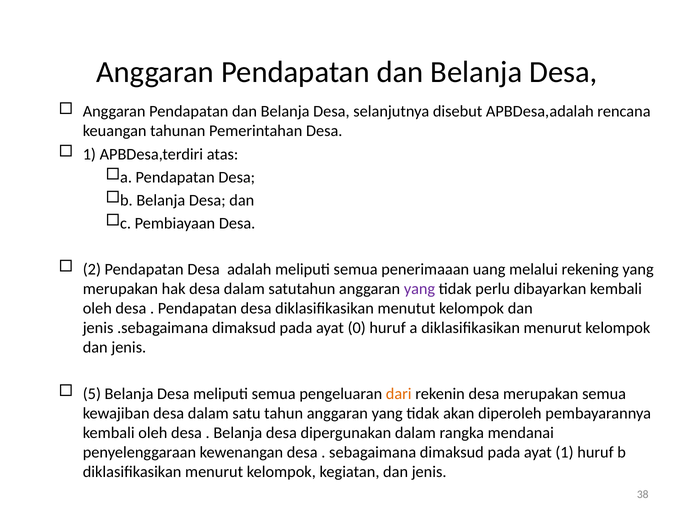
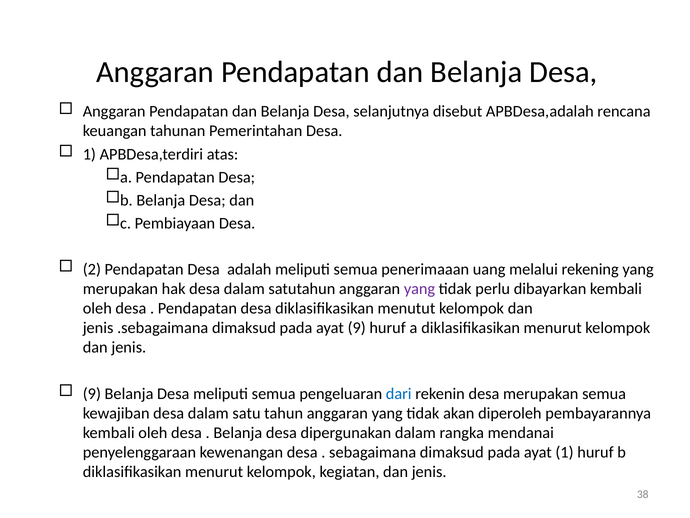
ayat 0: 0 -> 9
5 at (92, 393): 5 -> 9
dari colour: orange -> blue
